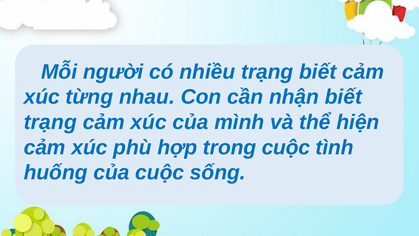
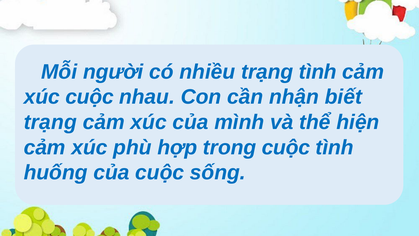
trạng biết: biết -> tình
xúc từng: từng -> cuộc
